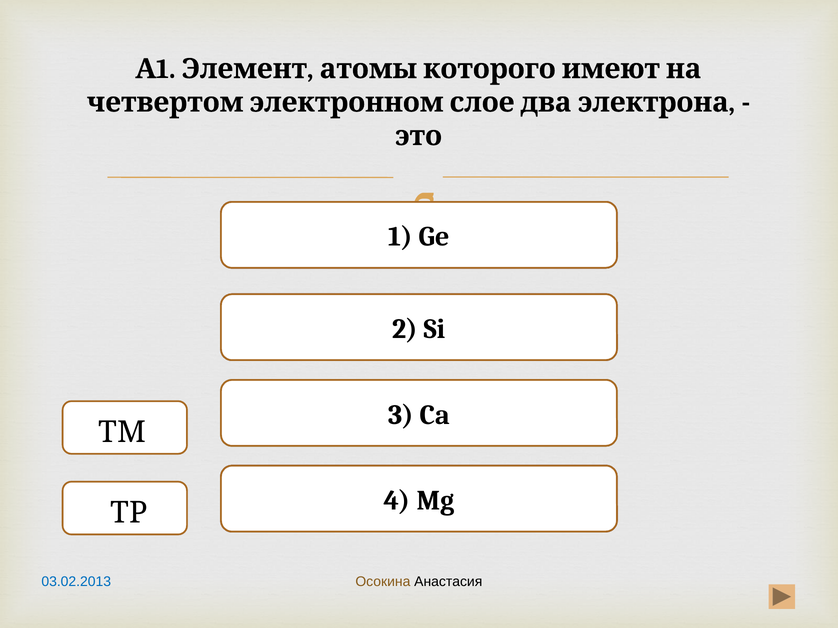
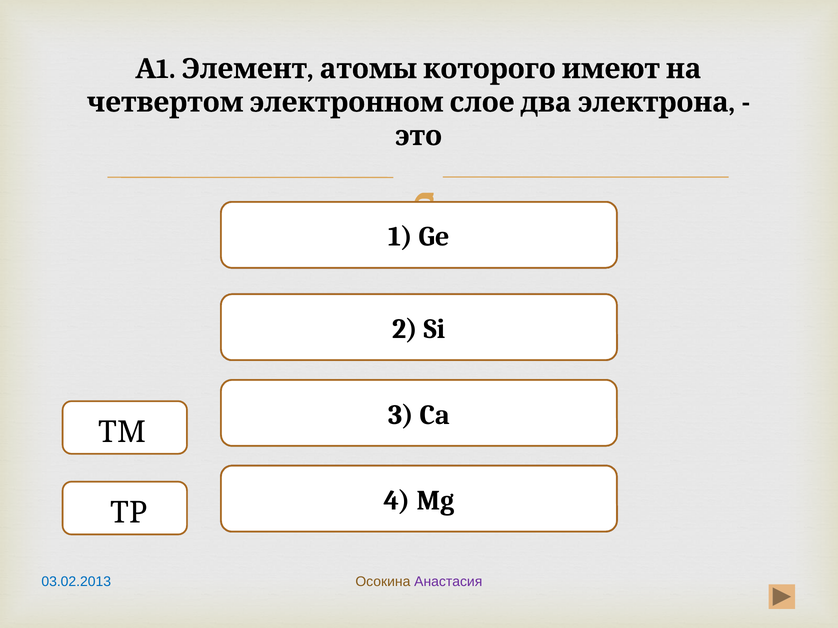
Анастасия colour: black -> purple
